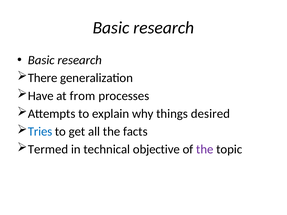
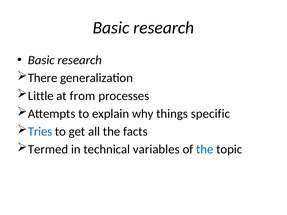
Have: Have -> Little
desired: desired -> specific
objective: objective -> variables
the at (205, 150) colour: purple -> blue
